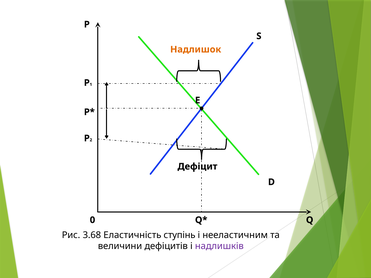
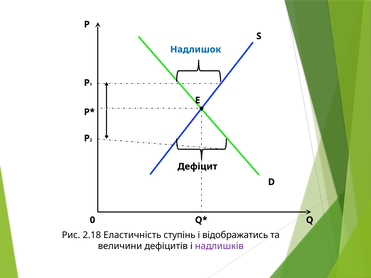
Надлишок colour: orange -> blue
3.68: 3.68 -> 2.18
нееластичним: нееластичним -> відображатись
